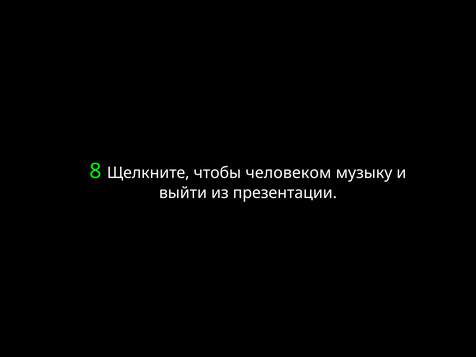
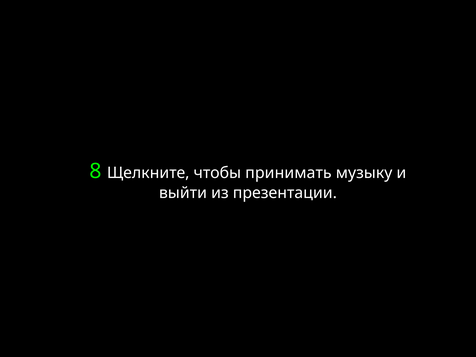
человеком: человеком -> принимать
